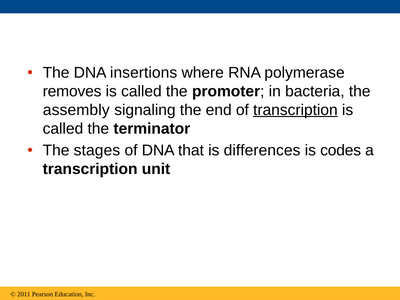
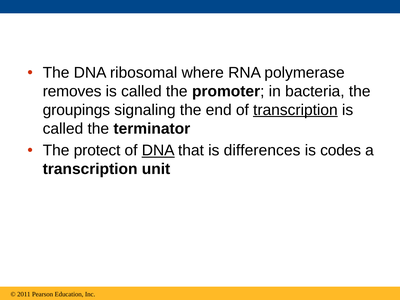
insertions: insertions -> ribosomal
assembly: assembly -> groupings
stages: stages -> protect
DNA at (158, 150) underline: none -> present
